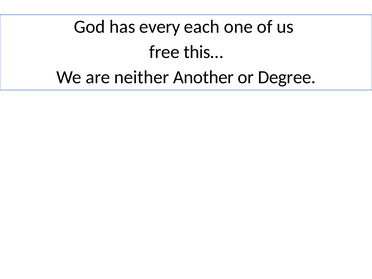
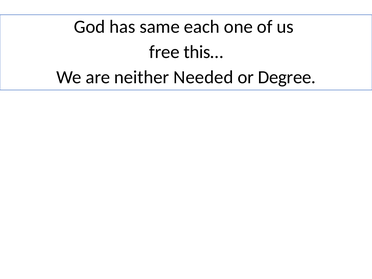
every: every -> same
Another: Another -> Needed
